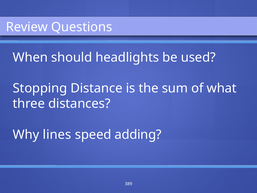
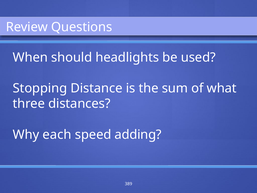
lines: lines -> each
